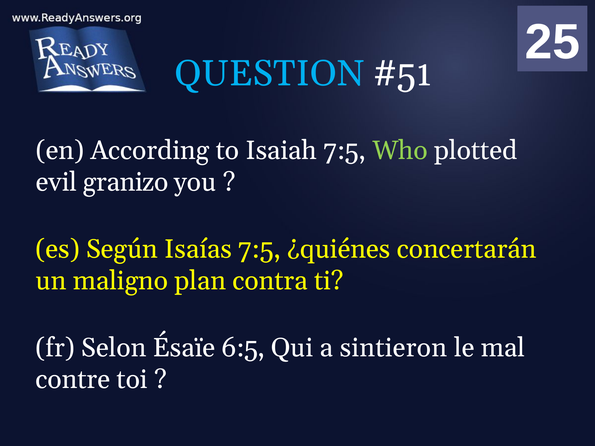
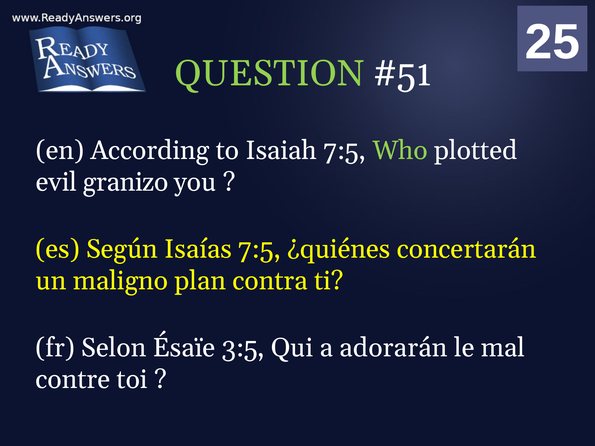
QUESTION colour: light blue -> light green
6:5: 6:5 -> 3:5
sintieron: sintieron -> adorarán
